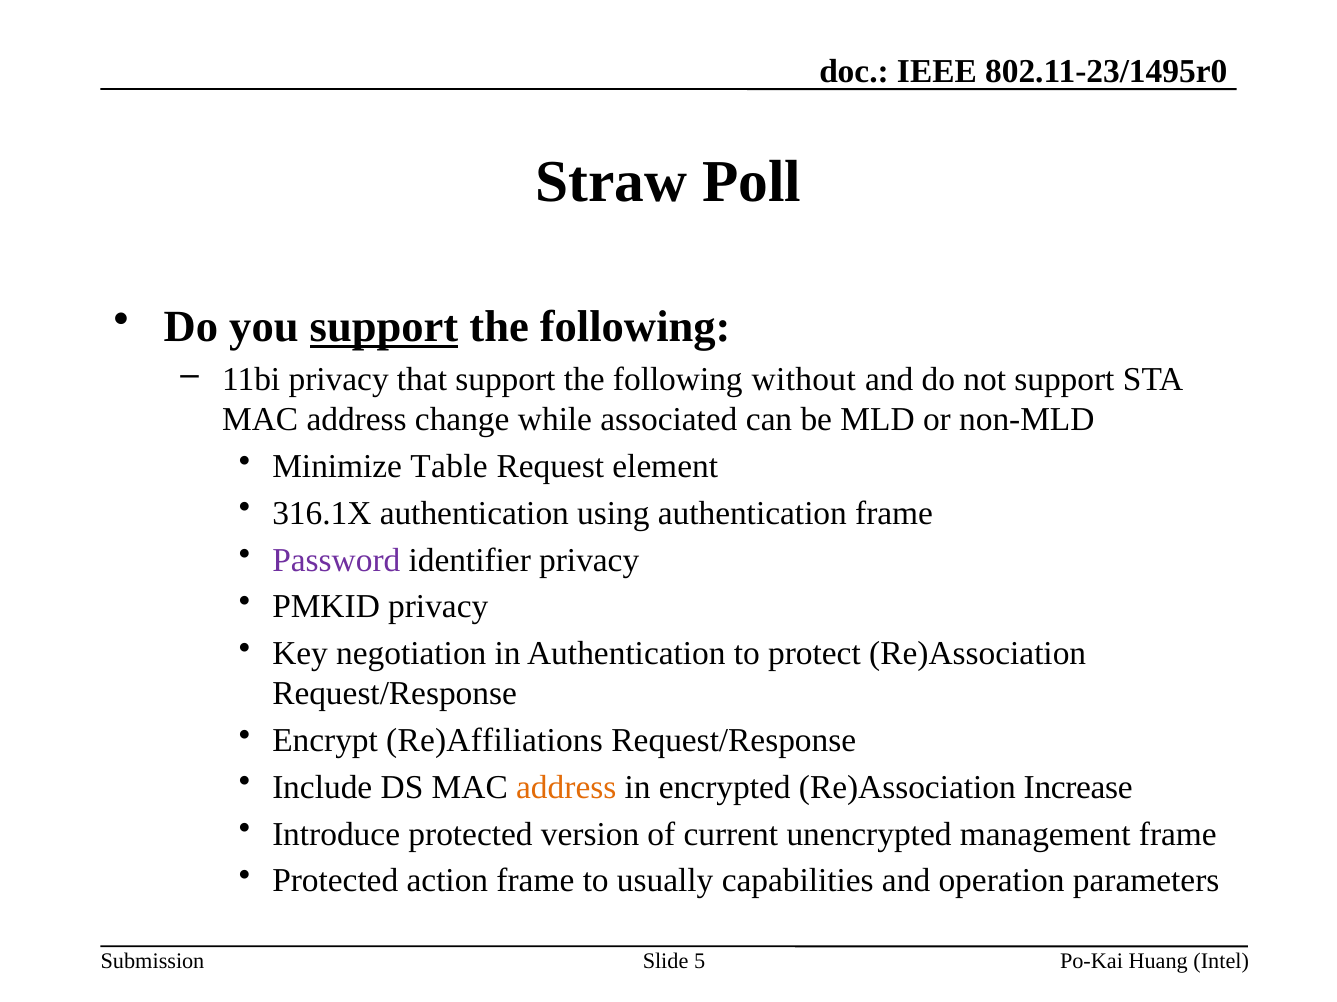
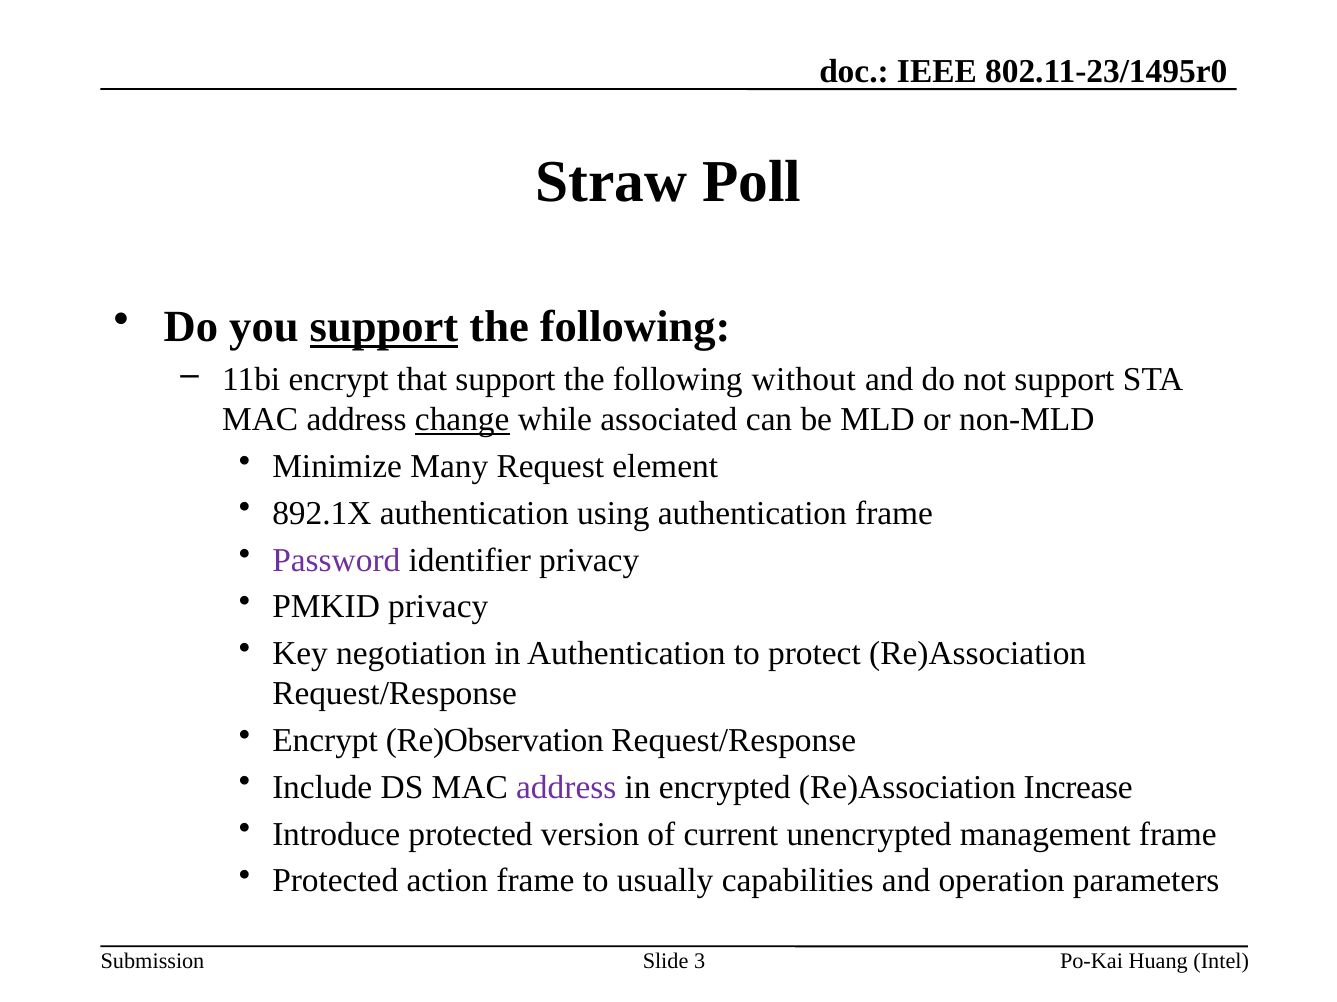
11bi privacy: privacy -> encrypt
change underline: none -> present
Table: Table -> Many
316.1X: 316.1X -> 892.1X
Re)Affiliations: Re)Affiliations -> Re)Observation
address at (566, 788) colour: orange -> purple
5: 5 -> 3
